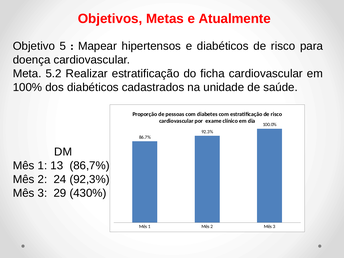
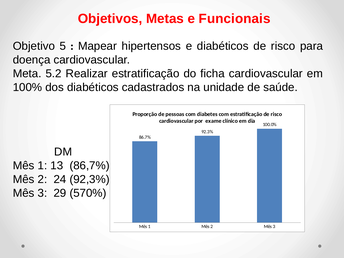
Atualmente: Atualmente -> Funcionais
430%: 430% -> 570%
